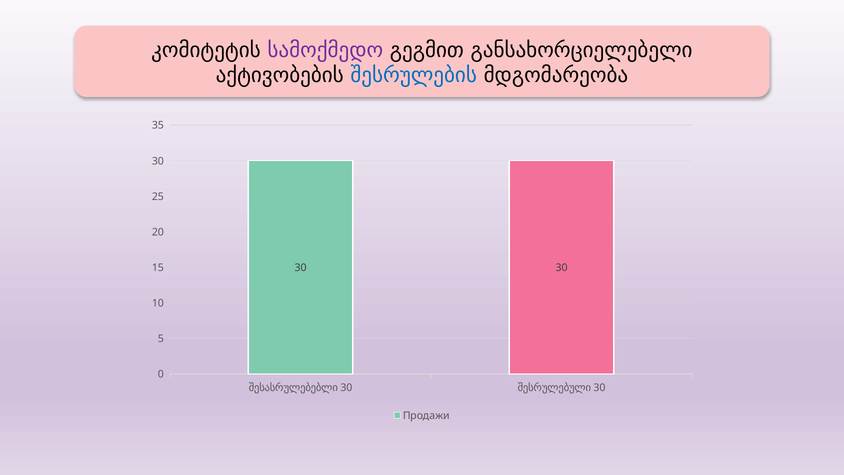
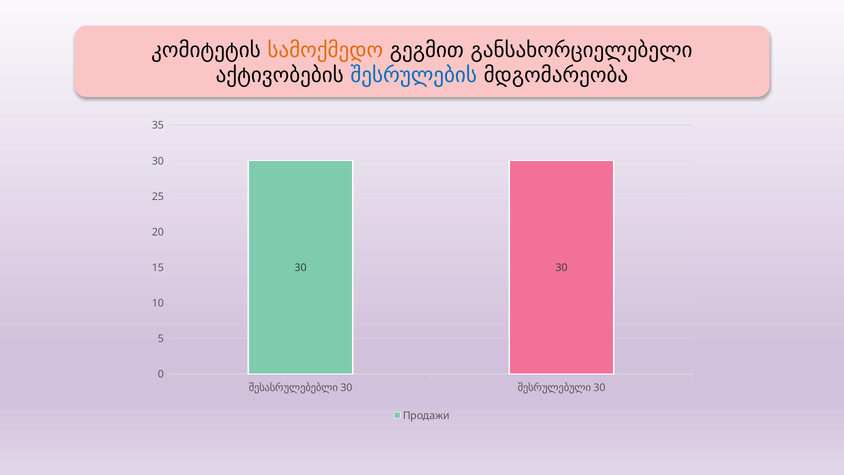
სამოქმედო colour: purple -> orange
